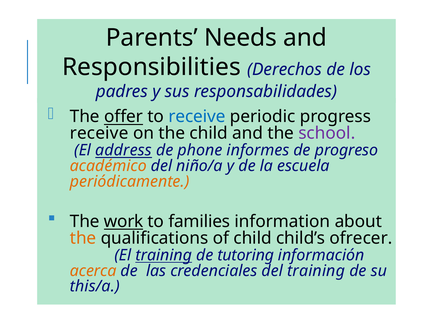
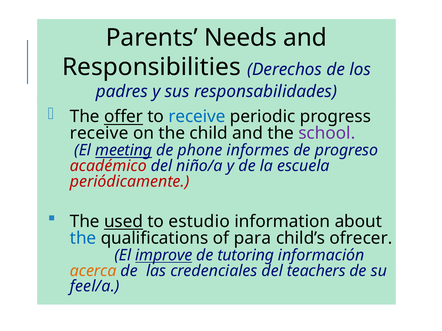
address: address -> meeting
académico colour: orange -> red
periódicamente colour: orange -> red
work: work -> used
families: families -> estudio
the at (83, 238) colour: orange -> blue
of child: child -> para
El training: training -> improve
del training: training -> teachers
this/a: this/a -> feel/a
